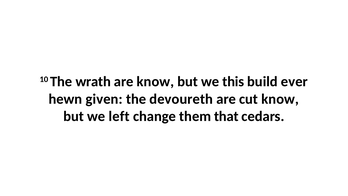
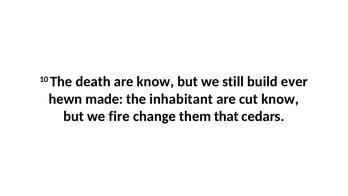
wrath: wrath -> death
this: this -> still
given: given -> made
devoureth: devoureth -> inhabitant
left: left -> fire
